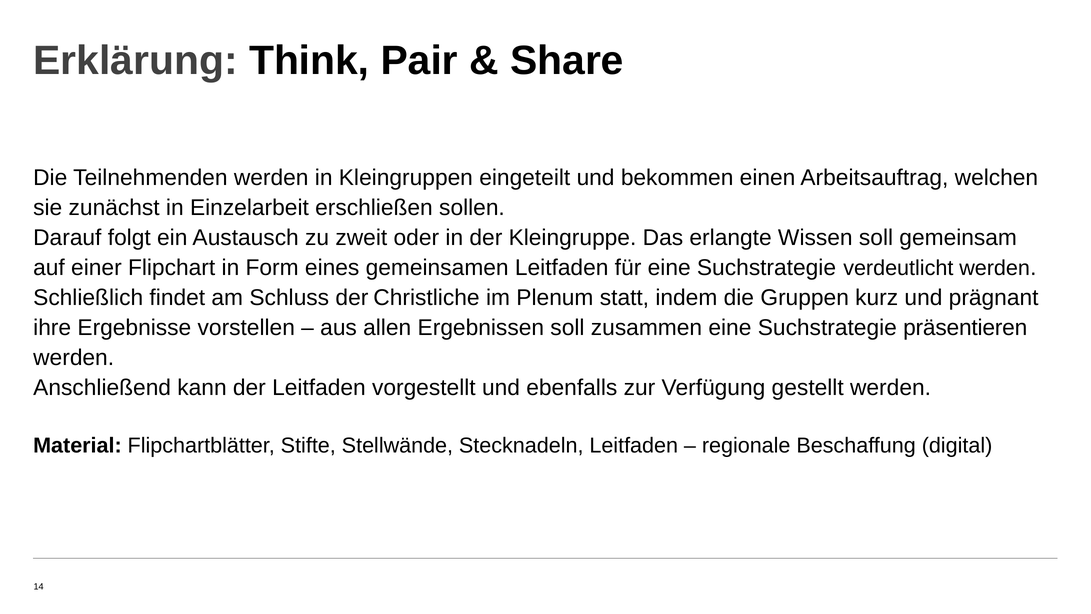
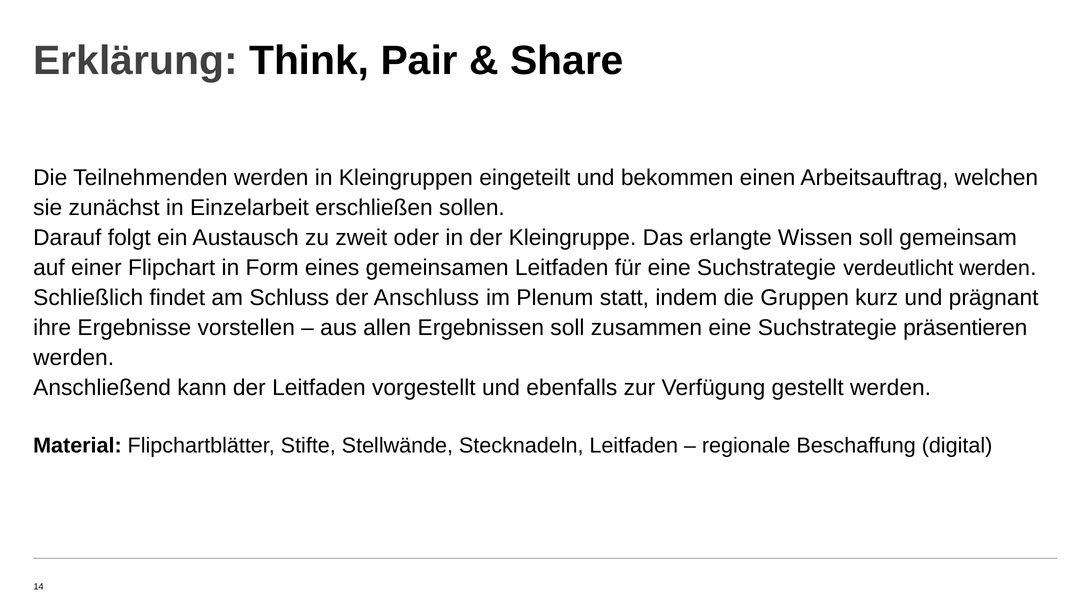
Christliche: Christliche -> Anschluss
